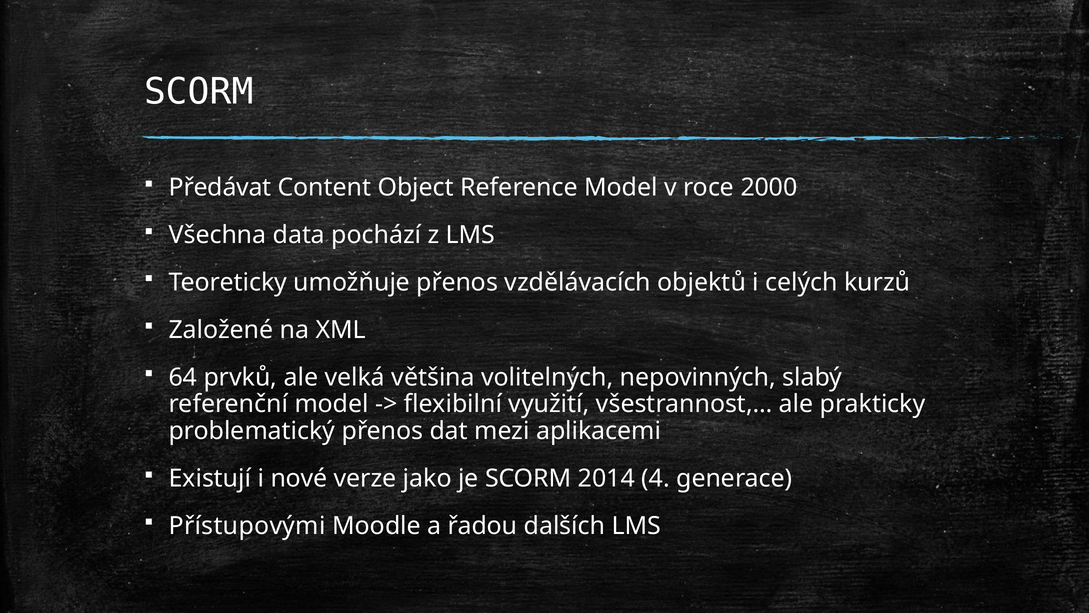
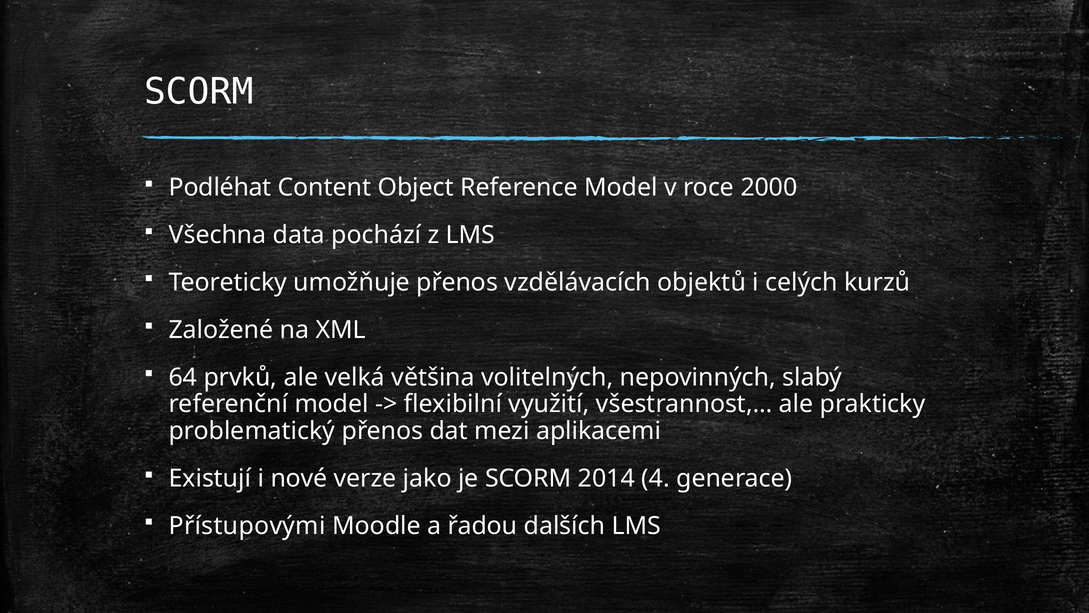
Předávat: Předávat -> Podléhat
